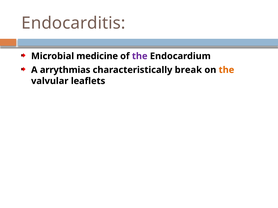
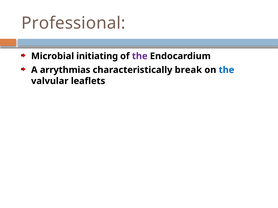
Endocarditis: Endocarditis -> Professional
medicine: medicine -> initiating
the at (226, 70) colour: orange -> blue
